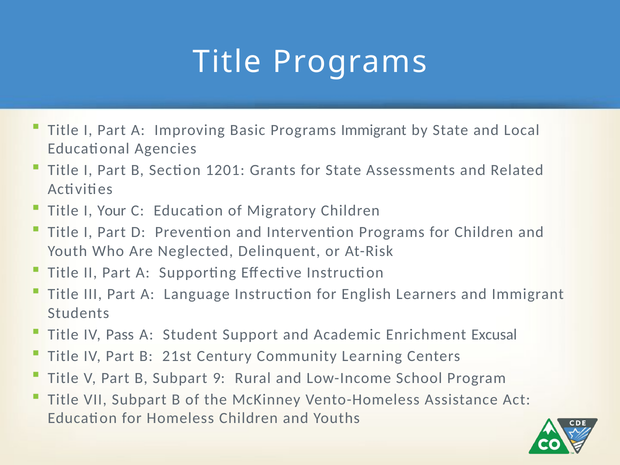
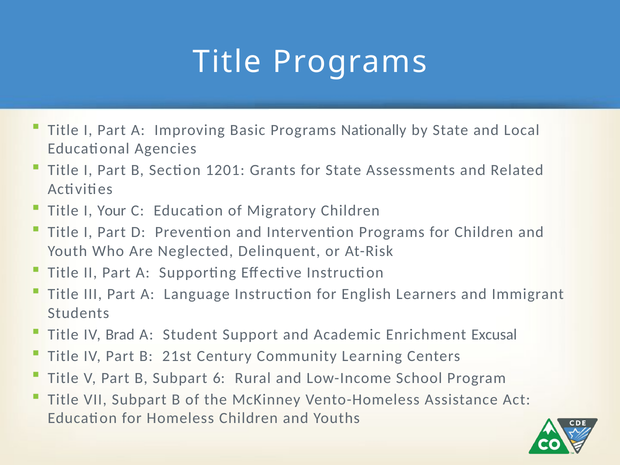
Programs Immigrant: Immigrant -> Nationally
Pass: Pass -> Brad
9: 9 -> 6
